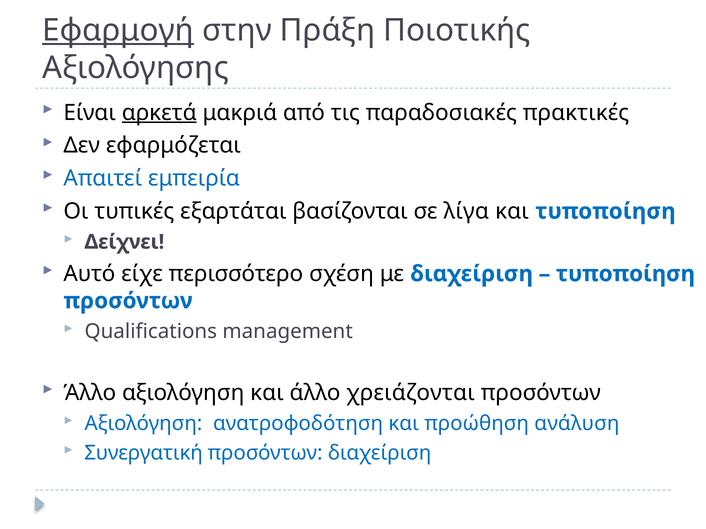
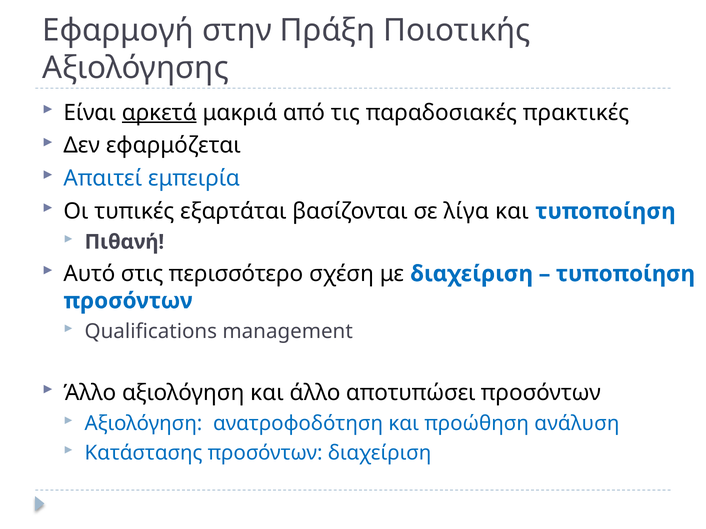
Εφαρμογή underline: present -> none
Δείχνει: Δείχνει -> Πιθανή
είχε: είχε -> στις
χρειάζονται: χρειάζονται -> αποτυπώσει
Συνεργατική: Συνεργατική -> Κατάστασης
